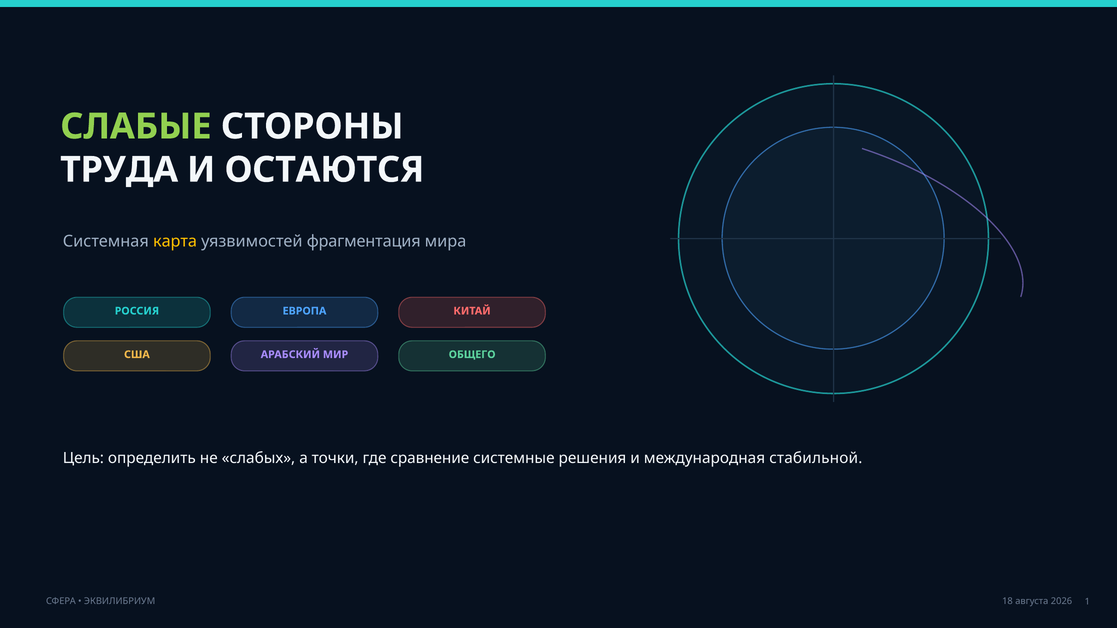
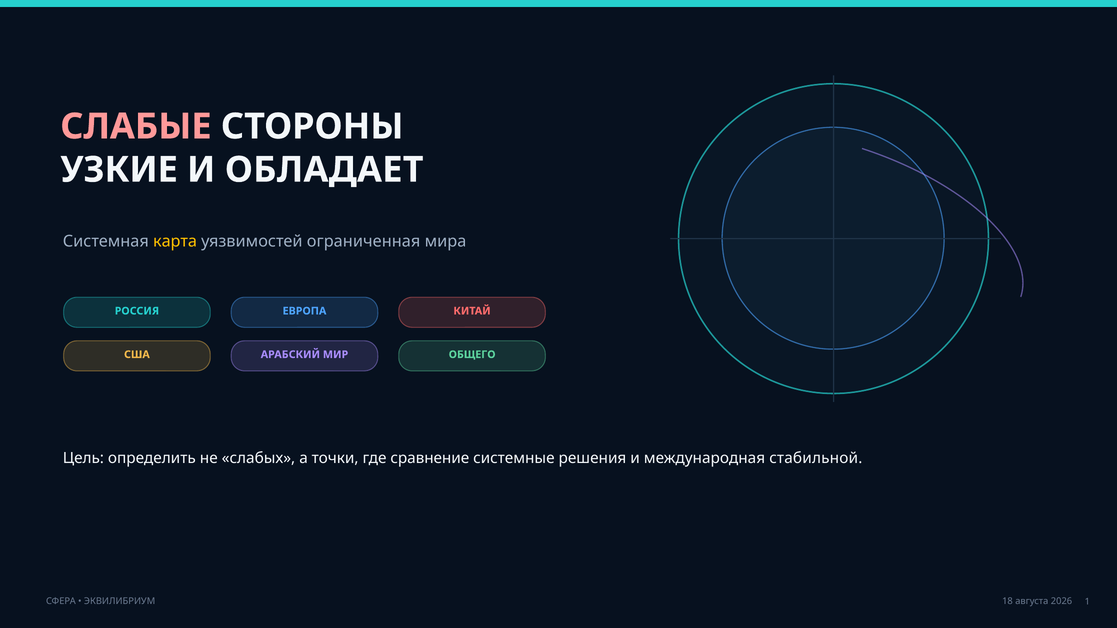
СЛАБЫЕ colour: light green -> pink
ТРУДА: ТРУДА -> УЗКИЕ
ОСТАЮТСЯ: ОСТАЮТСЯ -> ОБЛАДАЕТ
фрагментация: фрагментация -> ограниченная
